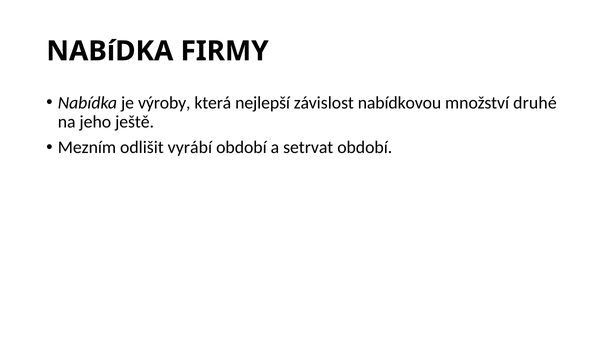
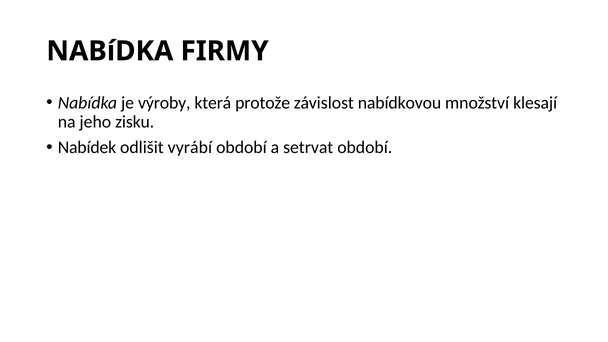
nejlepší: nejlepší -> protože
druhé: druhé -> klesají
ještě: ještě -> zisku
Mezním: Mezním -> Nabídek
